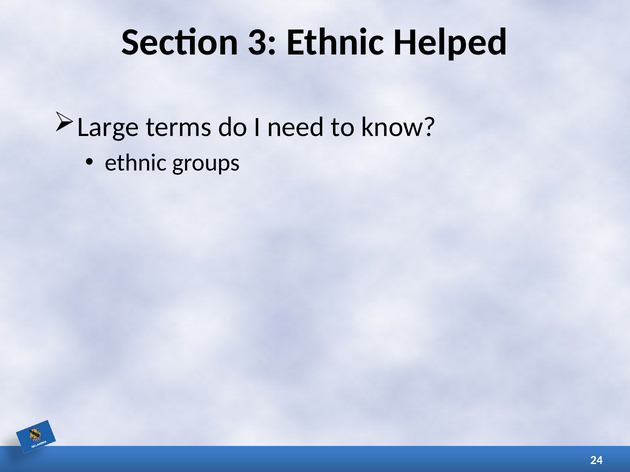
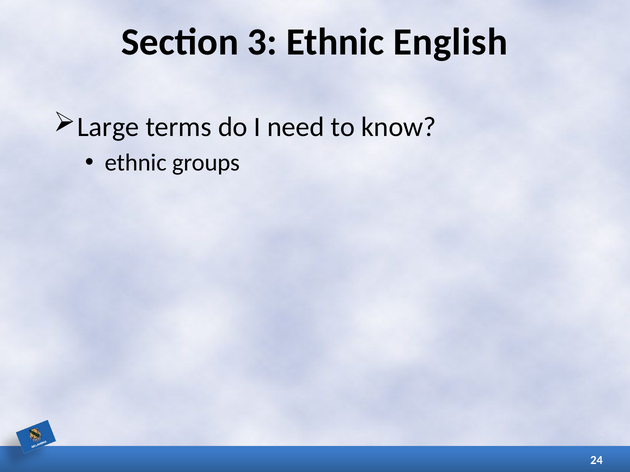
Helped: Helped -> English
